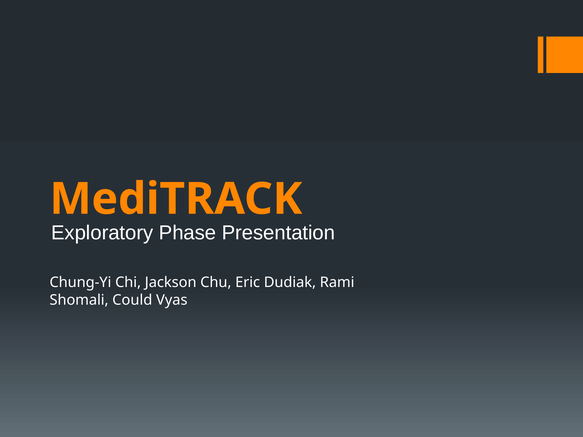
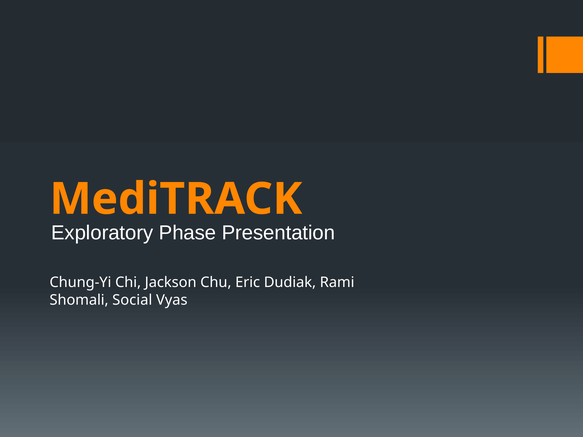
Could: Could -> Social
